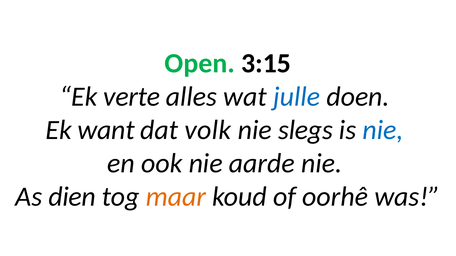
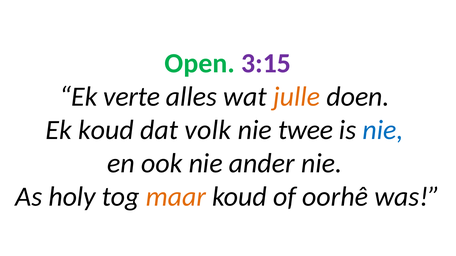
3:15 colour: black -> purple
julle colour: blue -> orange
Ek want: want -> koud
slegs: slegs -> twee
aarde: aarde -> ander
dien: dien -> holy
